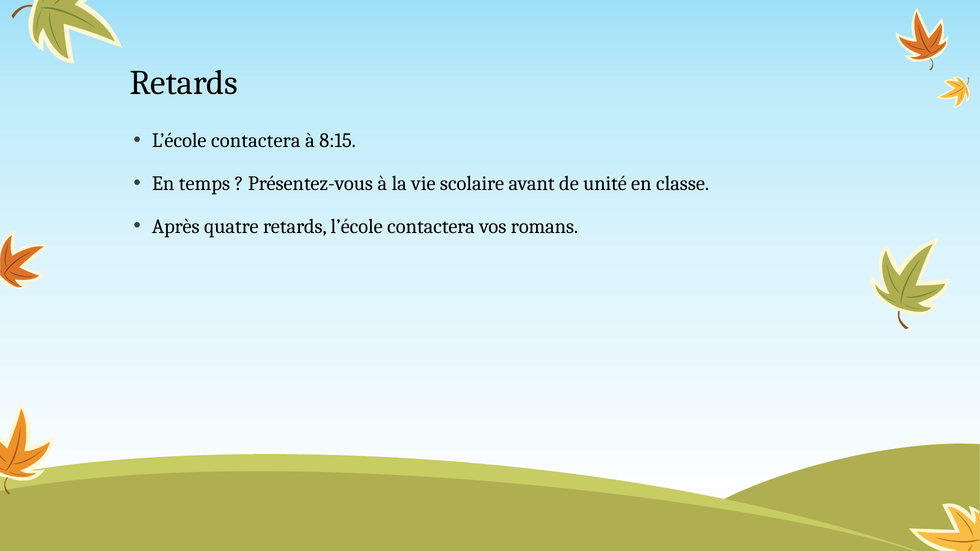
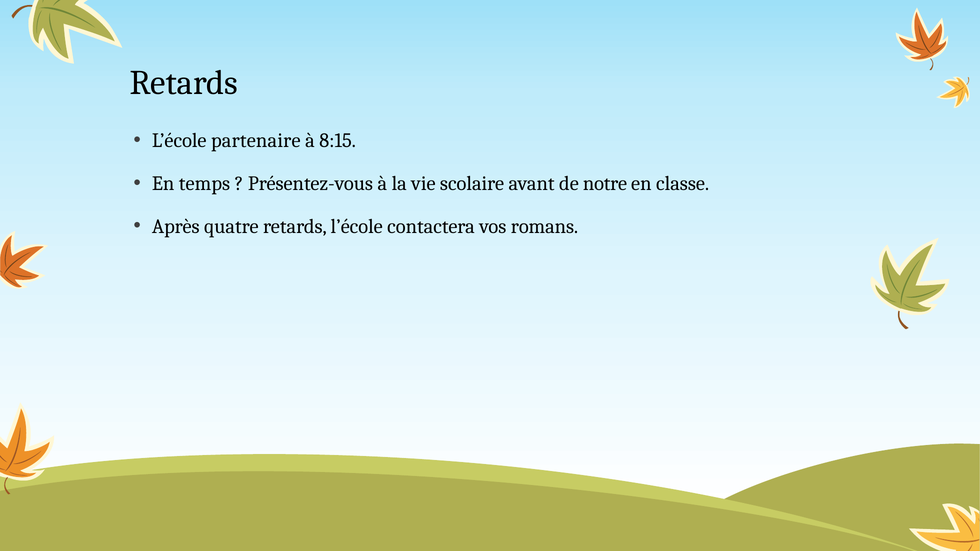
contactera at (256, 141): contactera -> partenaire
unité: unité -> notre
